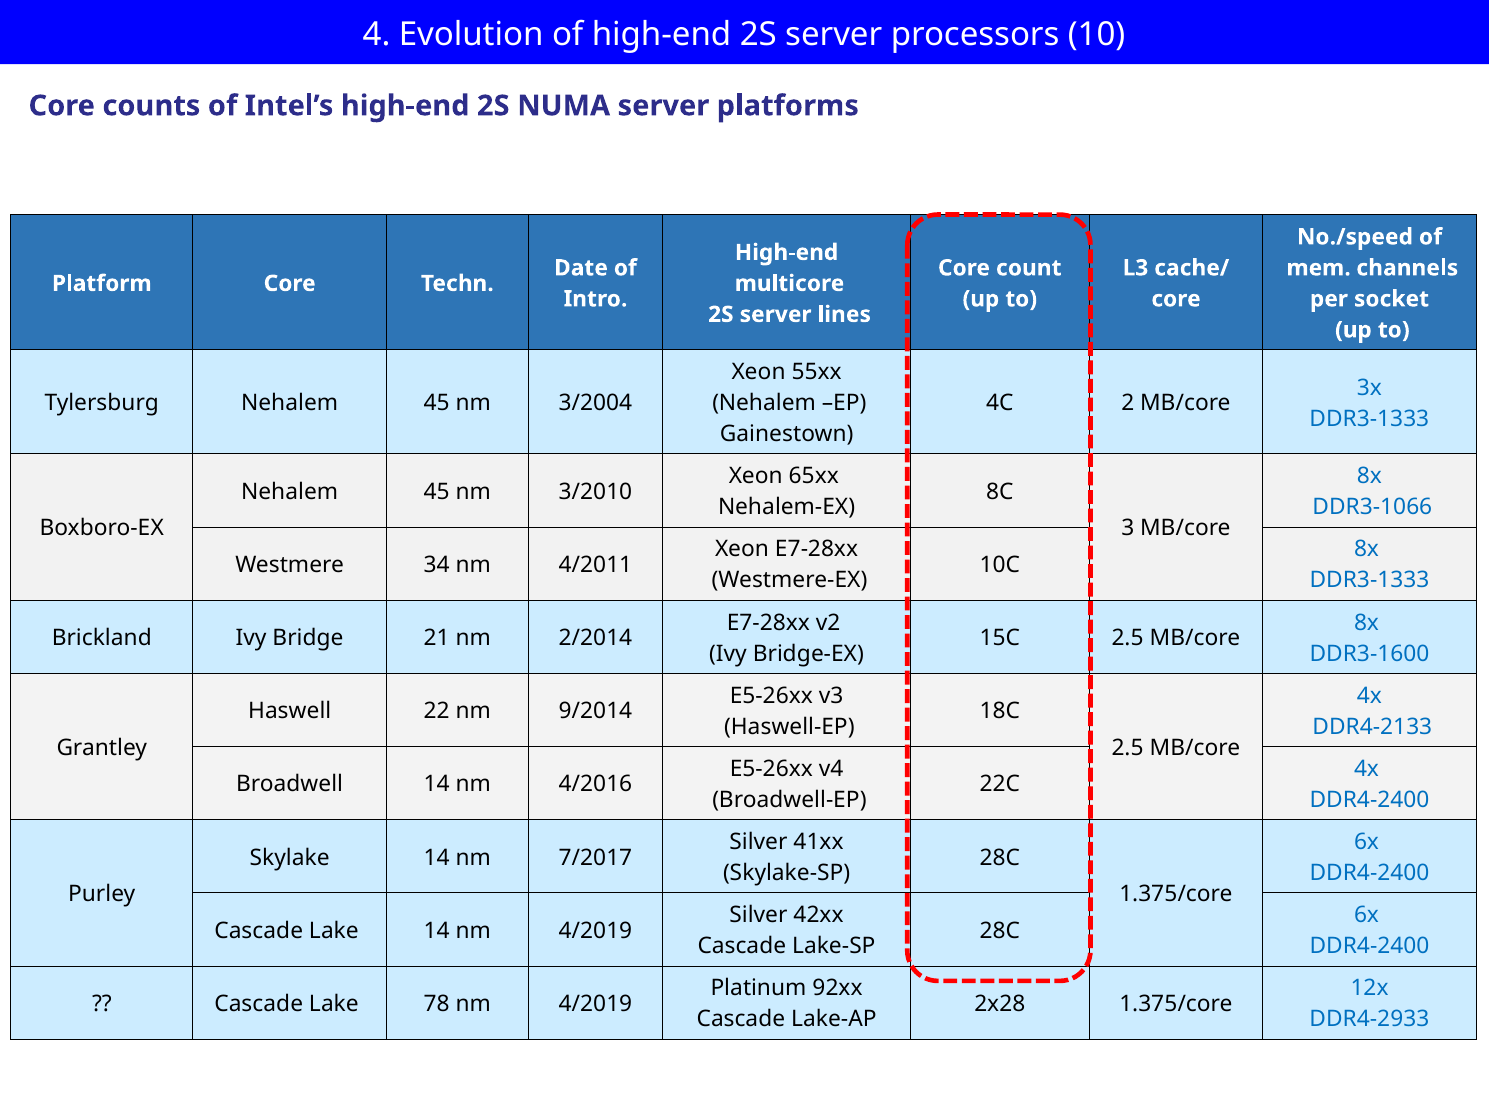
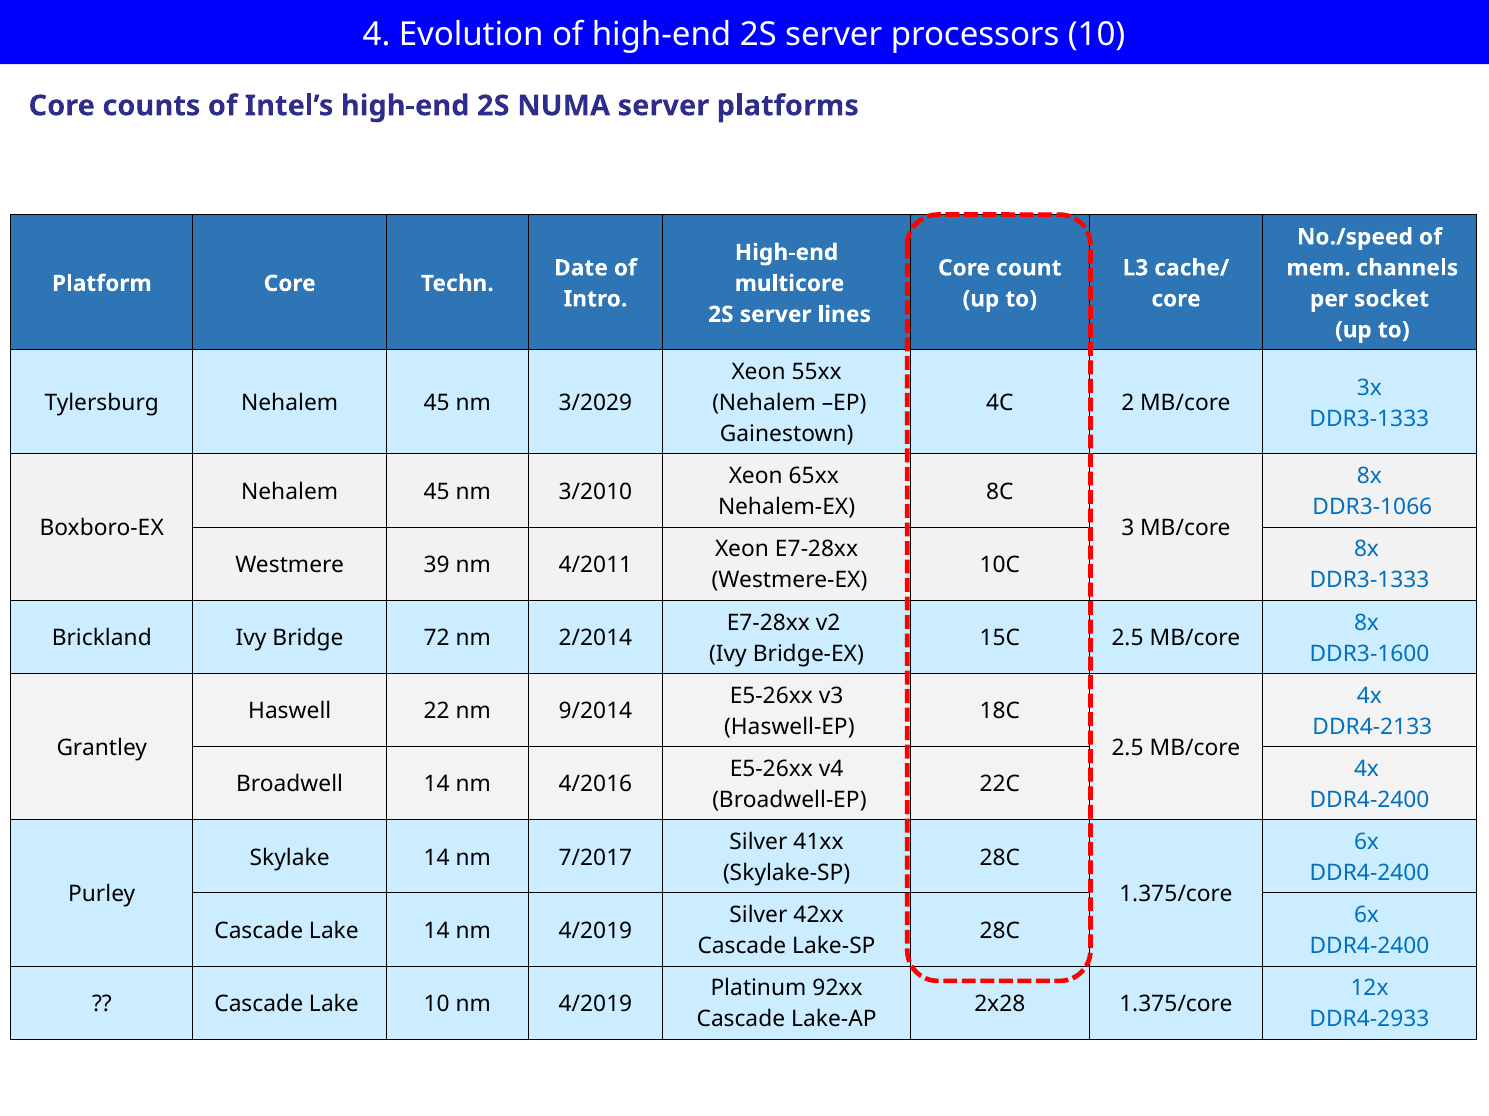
3/2004: 3/2004 -> 3/2029
34: 34 -> 39
21: 21 -> 72
Lake 78: 78 -> 10
